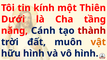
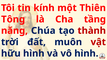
Dưới: Dưới -> Tông
Cánh: Cánh -> Chúa
vật colour: orange -> red
